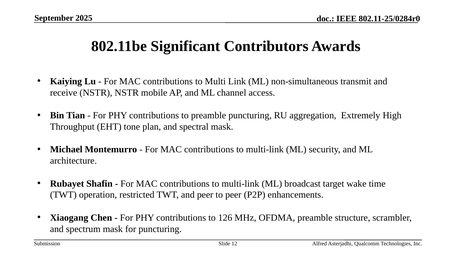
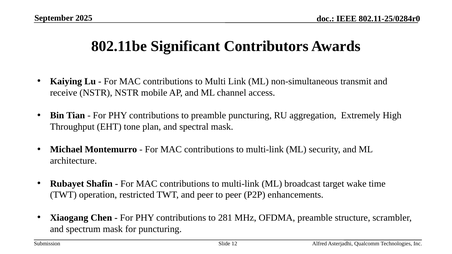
126: 126 -> 281
